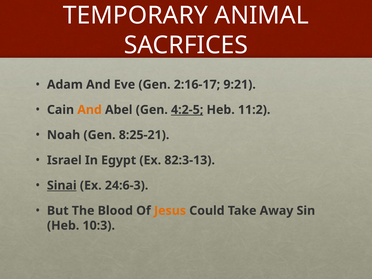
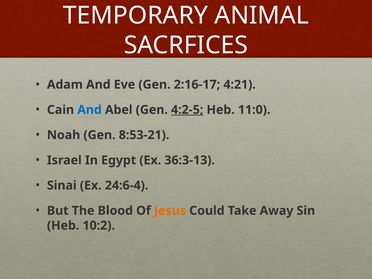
9:21: 9:21 -> 4:21
And at (90, 110) colour: orange -> blue
11:2: 11:2 -> 11:0
8:25-21: 8:25-21 -> 8:53-21
82:3-13: 82:3-13 -> 36:3-13
Sinai underline: present -> none
24:6-3: 24:6-3 -> 24:6-4
10:3: 10:3 -> 10:2
